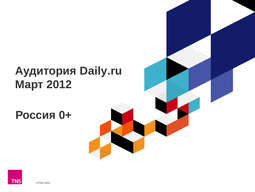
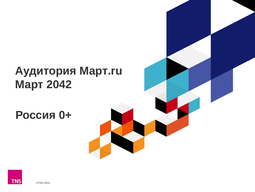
Daily.ru: Daily.ru -> Март.ru
2012: 2012 -> 2042
